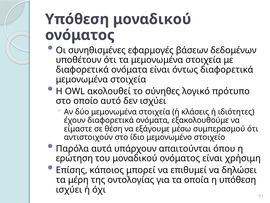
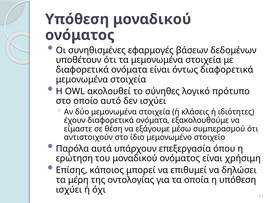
απαιτούνται: απαιτούνται -> επεξεργασία
